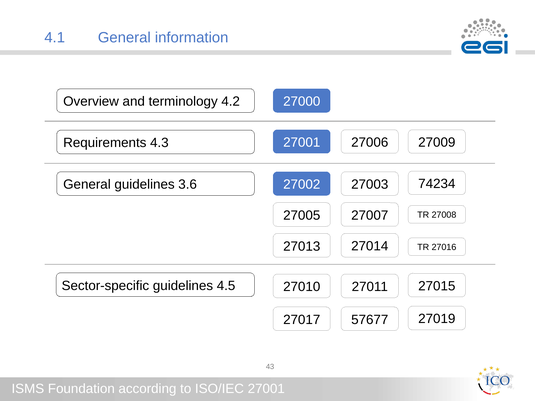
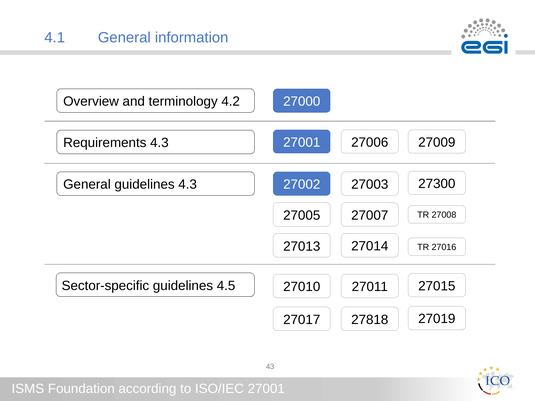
guidelines 3.6: 3.6 -> 4.3
74234: 74234 -> 27300
57677: 57677 -> 27818
